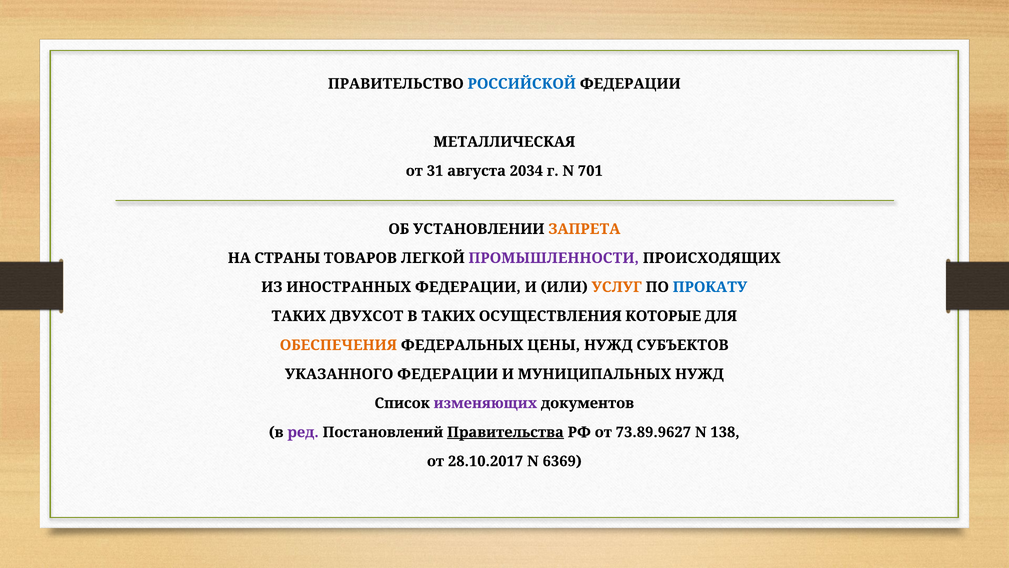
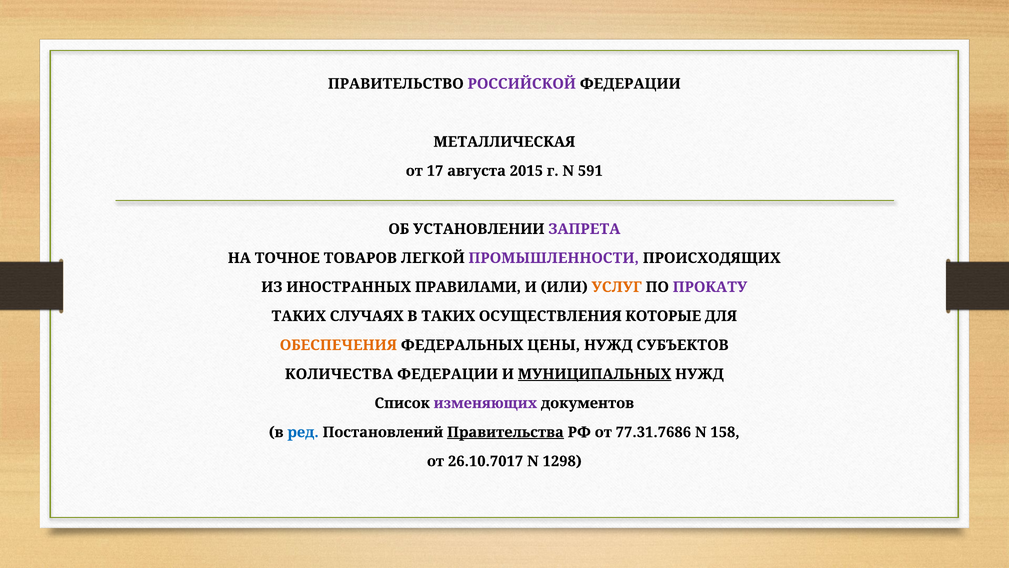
РОССИЙСКОЙ colour: blue -> purple
31: 31 -> 17
2034: 2034 -> 2015
701: 701 -> 591
ЗАПРЕТА colour: orange -> purple
СТРАНЫ: СТРАНЫ -> ТОЧНОЕ
ИНОСТРАННЫХ ФЕДЕРАЦИИ: ФЕДЕРАЦИИ -> ПРАВИЛАМИ
ПРОКАТУ colour: blue -> purple
ДВУХСОТ: ДВУХСОТ -> СЛУЧАЯХ
УКАЗАННОГО: УКАЗАННОГО -> КОЛИЧЕСТВА
МУНИЦИПАЛЬНЫХ underline: none -> present
ред colour: purple -> blue
73.89.9627: 73.89.9627 -> 77.31.7686
138: 138 -> 158
28.10.2017: 28.10.2017 -> 26.10.7017
6369: 6369 -> 1298
